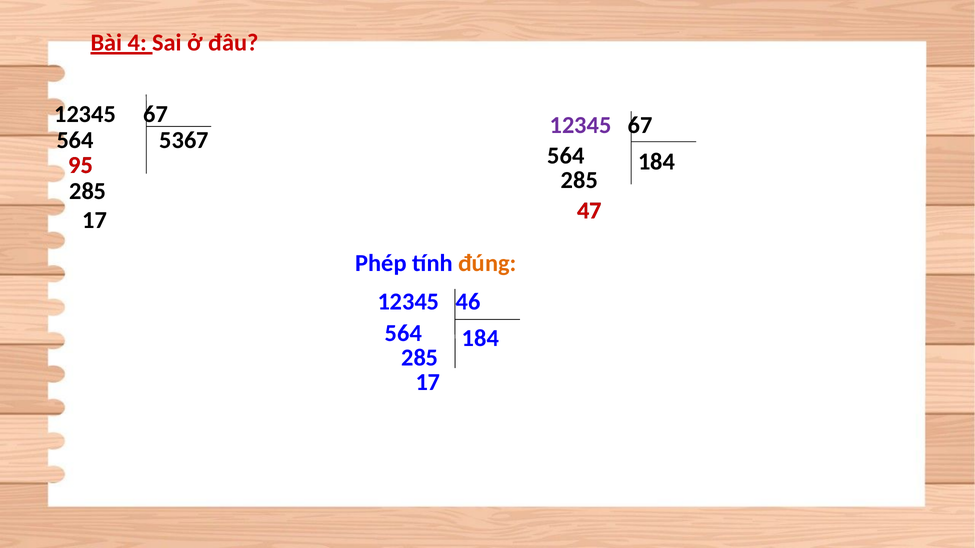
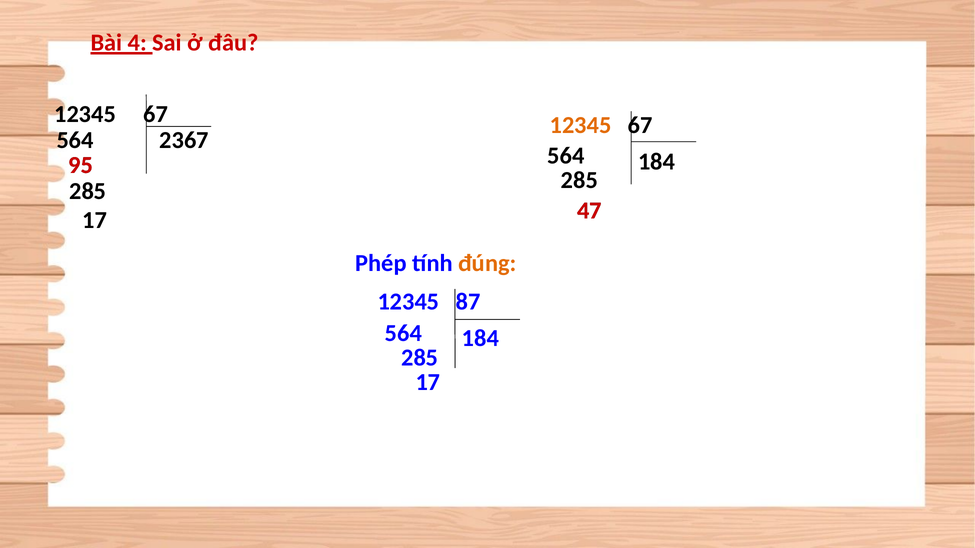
12345 at (581, 125) colour: purple -> orange
5367: 5367 -> 2367
46: 46 -> 87
